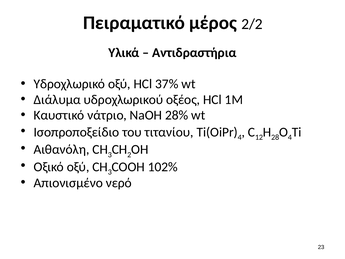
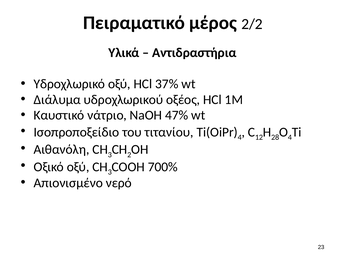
28%: 28% -> 47%
102%: 102% -> 700%
